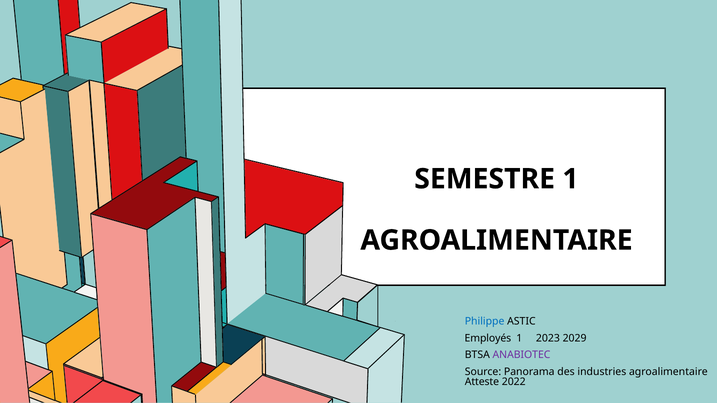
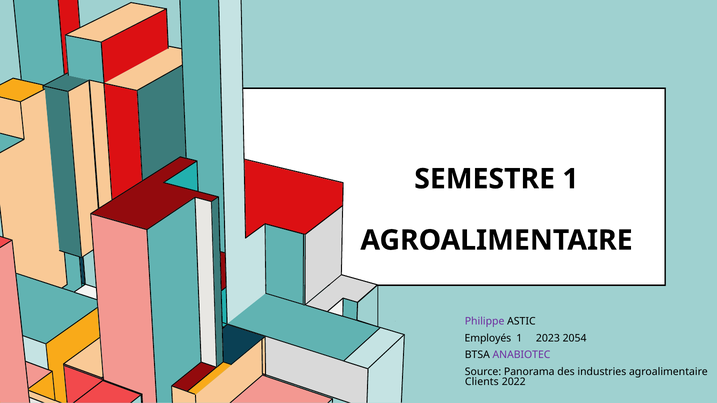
Philippe colour: blue -> purple
2029: 2029 -> 2054
Atteste: Atteste -> Clients
